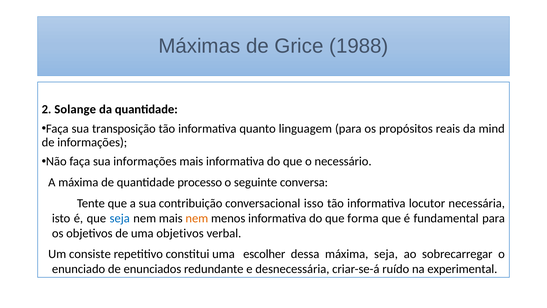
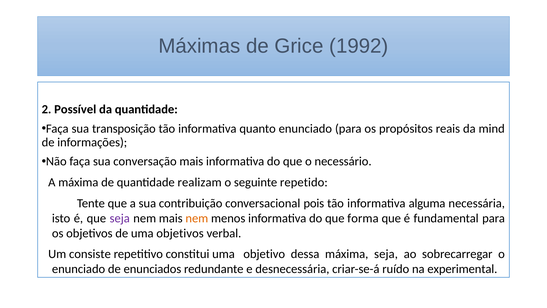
1988: 1988 -> 1992
Solange: Solange -> Possível
quanto linguagem: linguagem -> enunciado
sua informações: informações -> conversação
processo: processo -> realizam
conversa: conversa -> repetido
isso: isso -> pois
locutor: locutor -> alguma
seja at (120, 218) colour: blue -> purple
escolher: escolher -> objetivo
